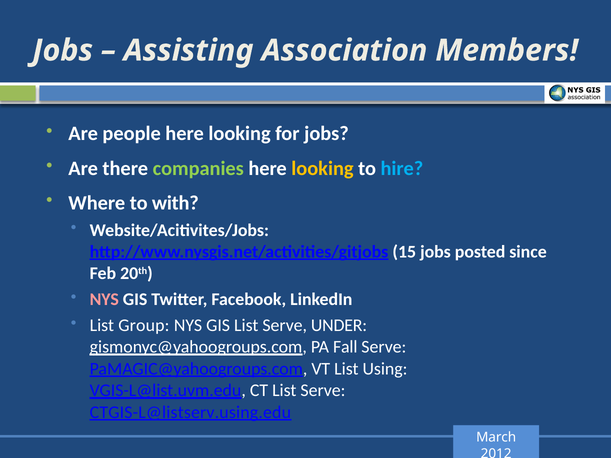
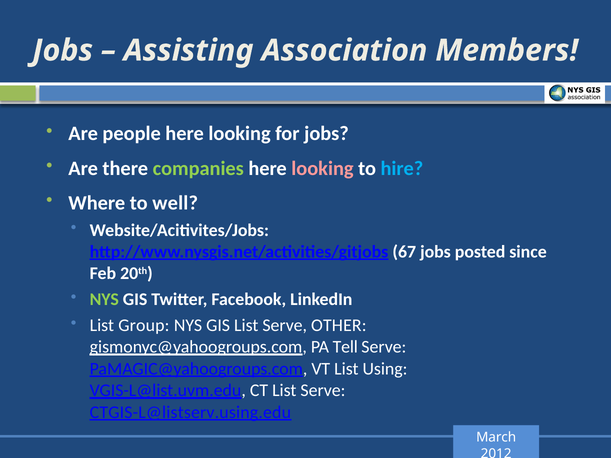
looking at (322, 168) colour: yellow -> pink
with: with -> well
15: 15 -> 67
NYS at (104, 300) colour: pink -> light green
UNDER: UNDER -> OTHER
Fall: Fall -> Tell
